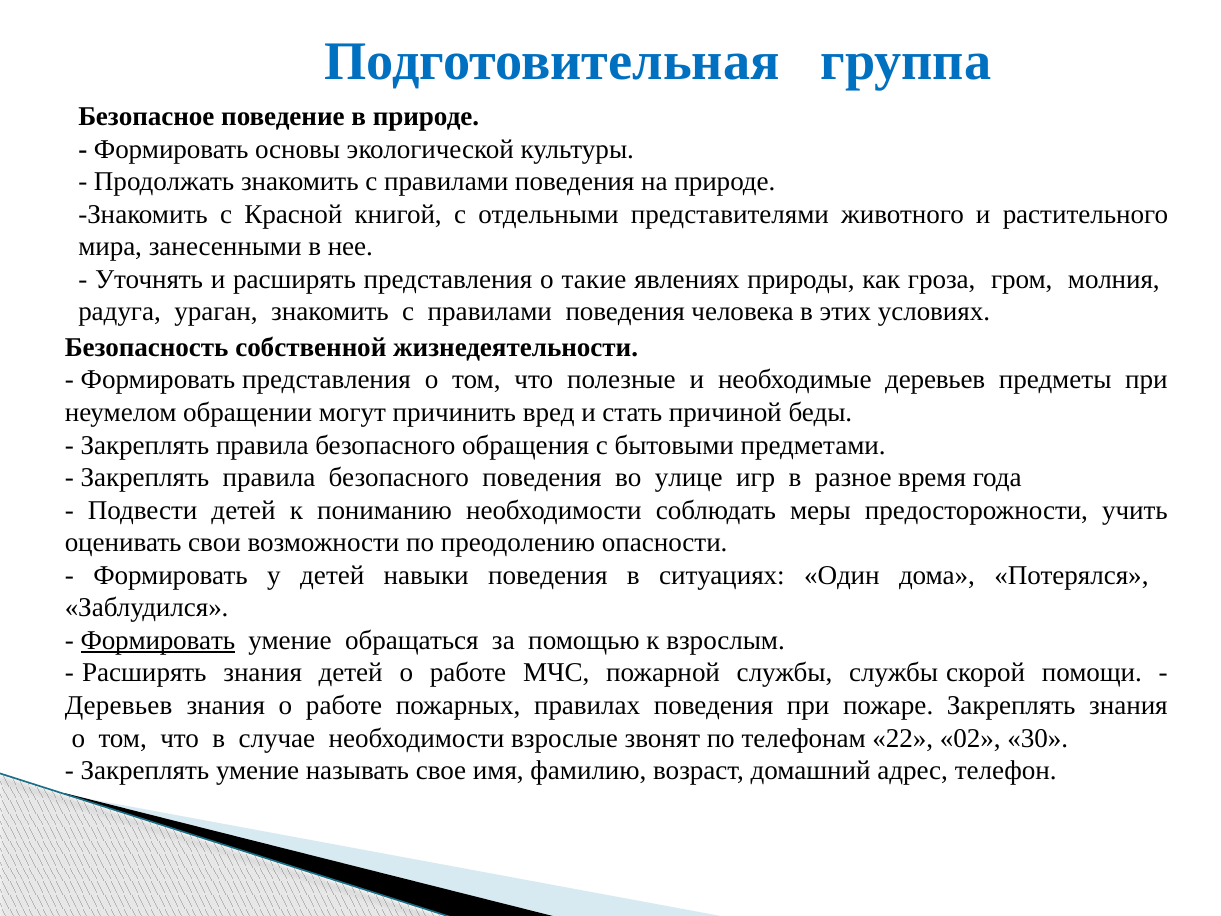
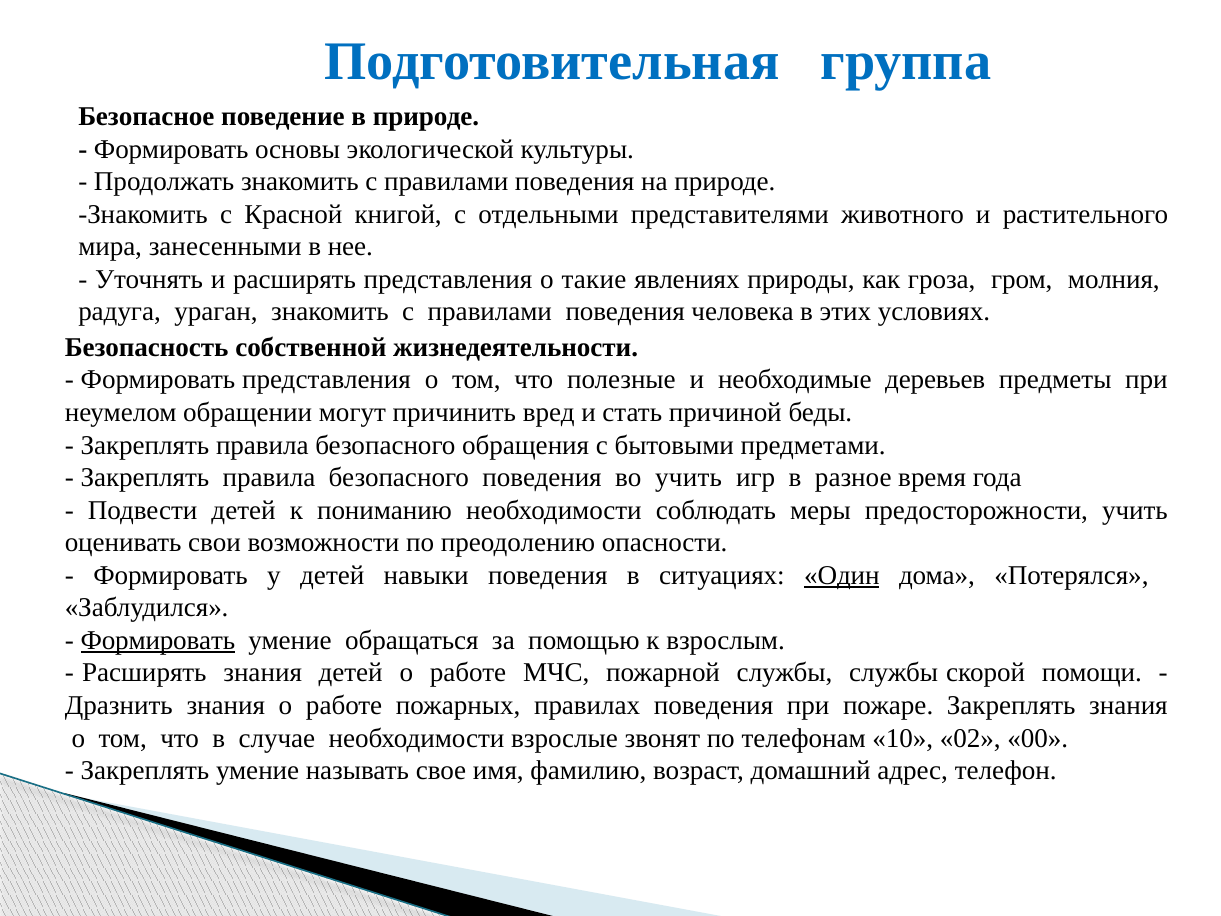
во улице: улице -> учить
Один underline: none -> present
Деревьев at (119, 705): Деревьев -> Дразнить
22: 22 -> 10
30: 30 -> 00
